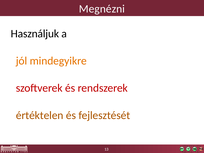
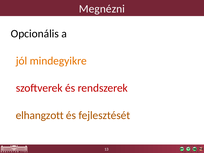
Használjuk: Használjuk -> Opcionális
értéktelen: értéktelen -> elhangzott
